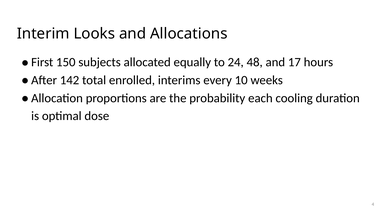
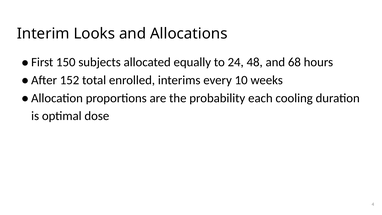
17: 17 -> 68
142: 142 -> 152
